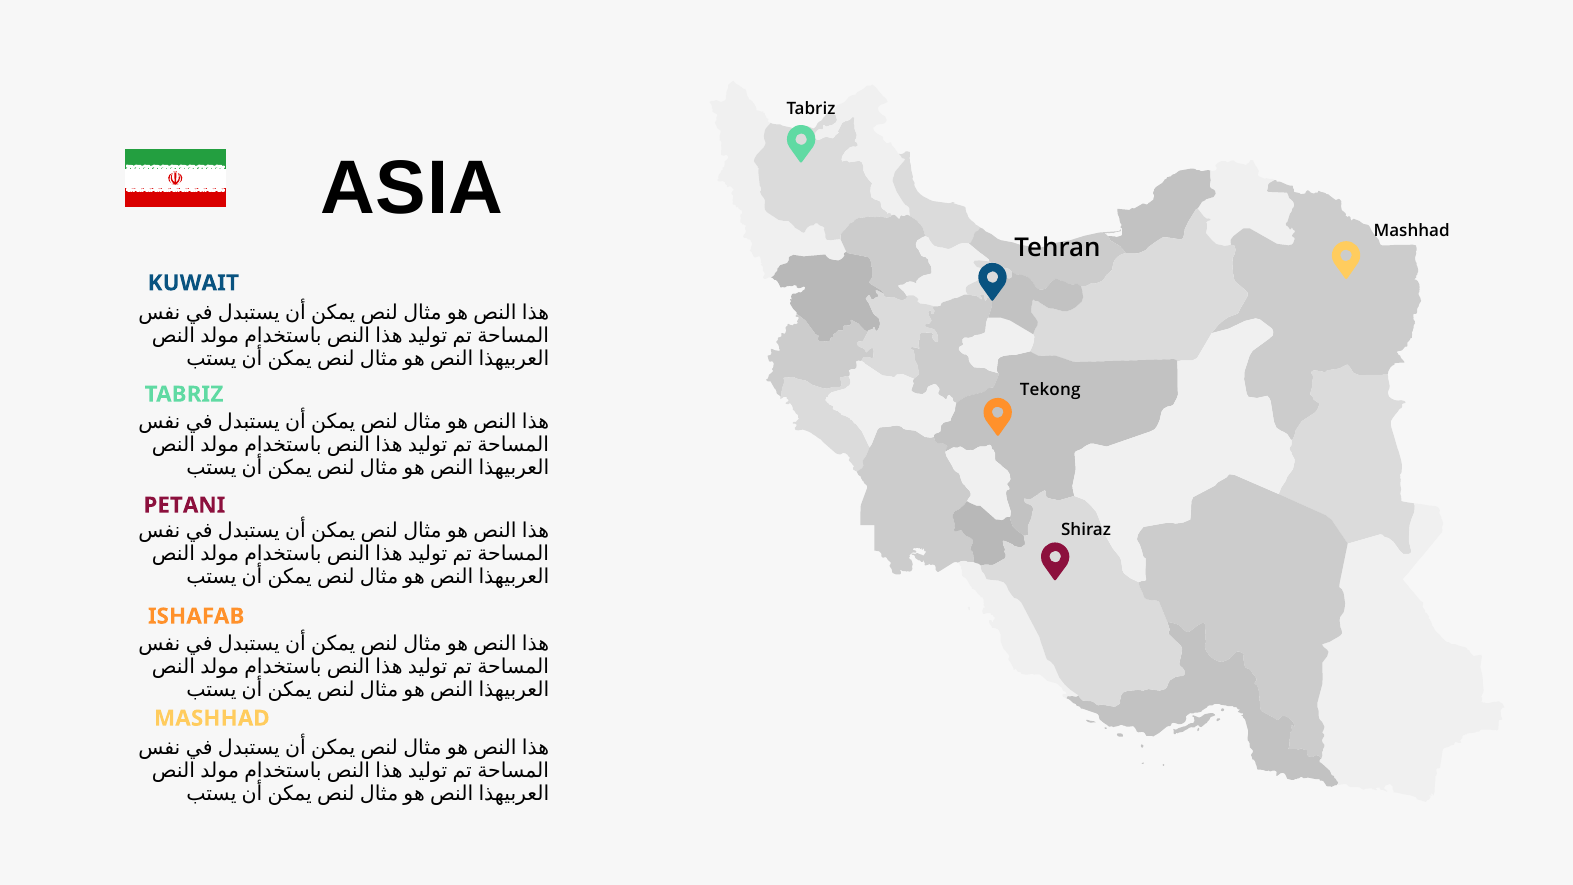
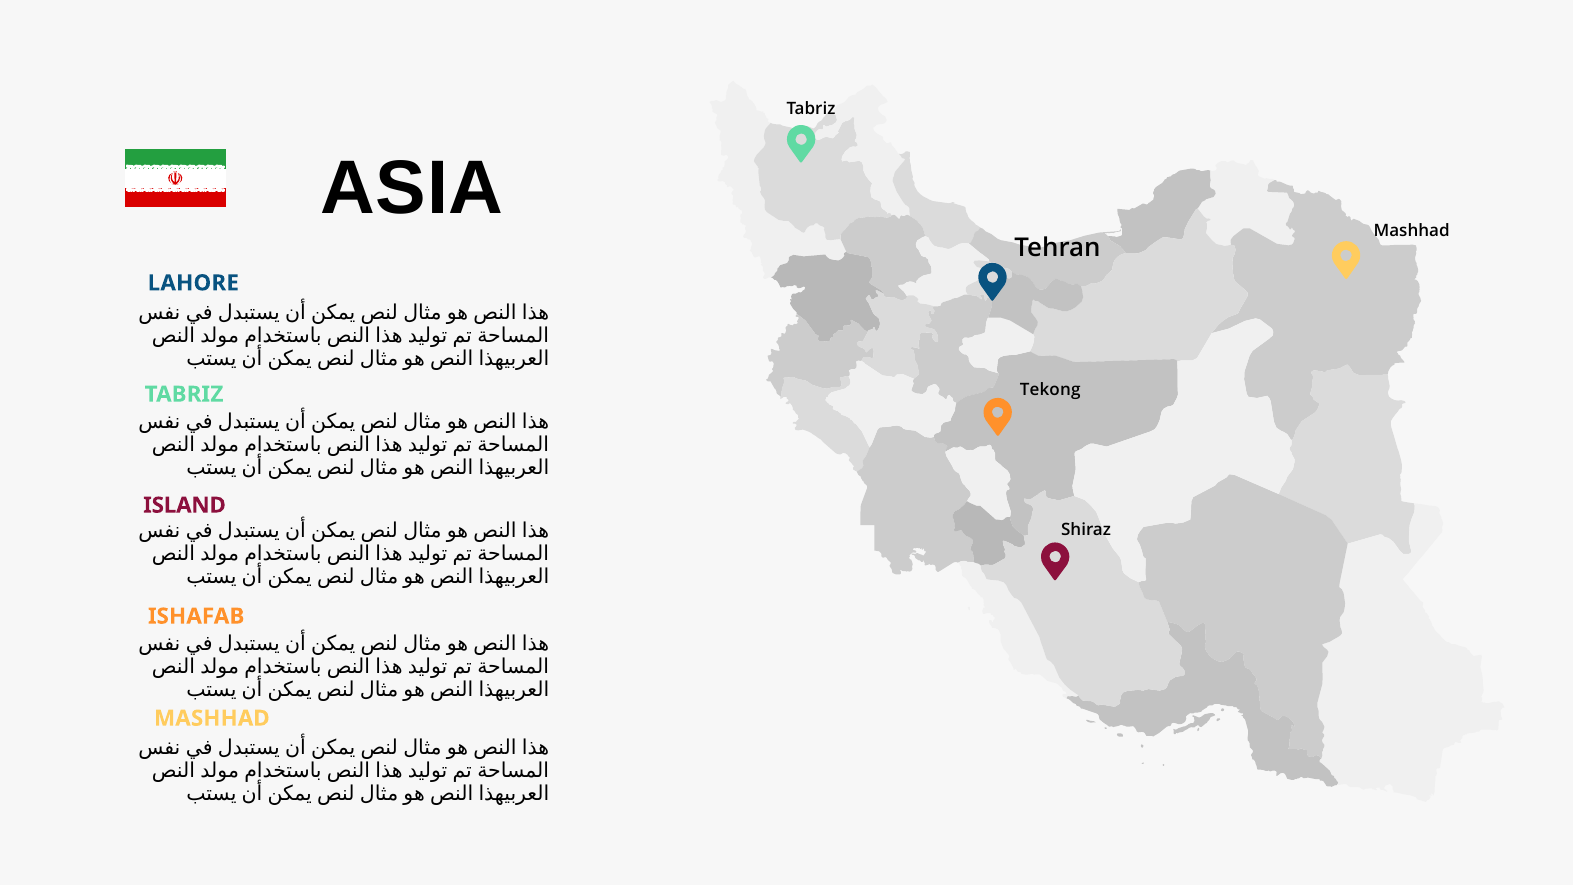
KUWAIT: KUWAIT -> LAHORE
PETANI: PETANI -> ISLAND
